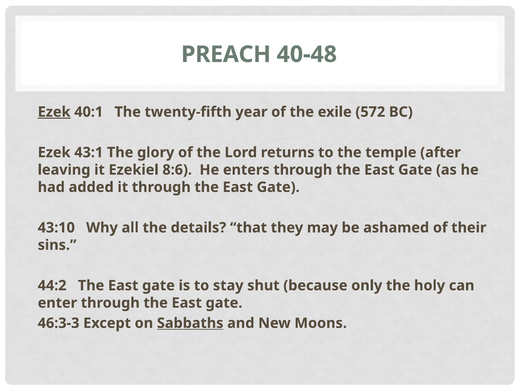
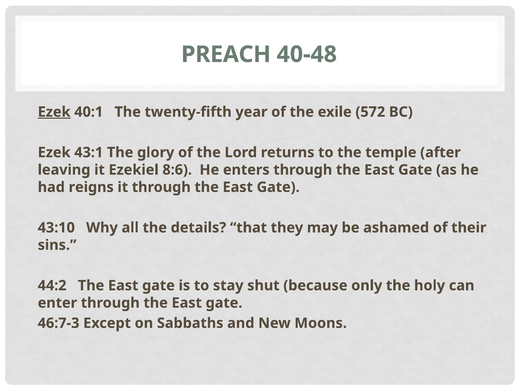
added: added -> reigns
46:3-3: 46:3-3 -> 46:7-3
Sabbaths underline: present -> none
